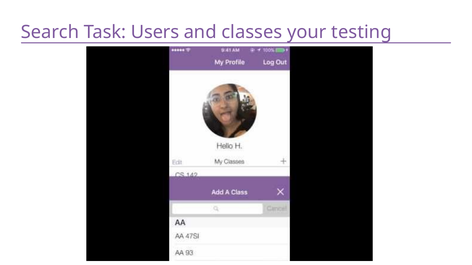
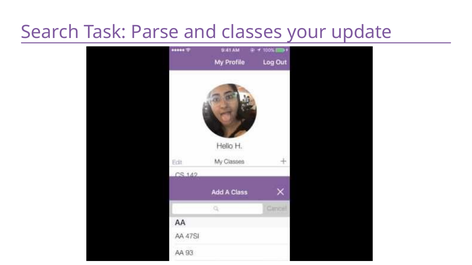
Users: Users -> Parse
testing: testing -> update
